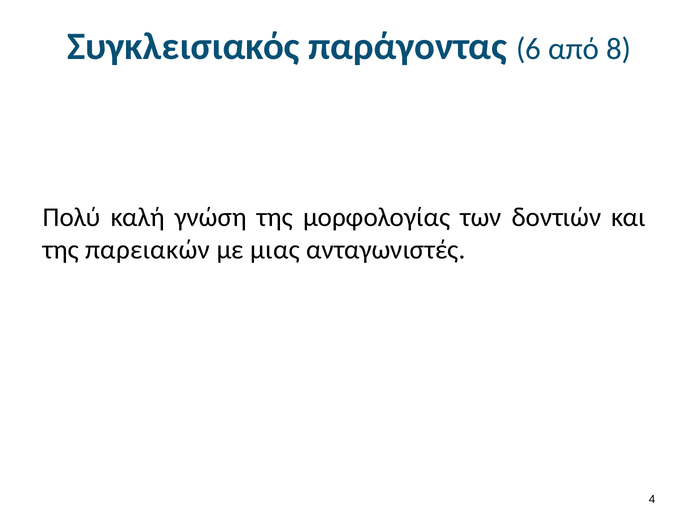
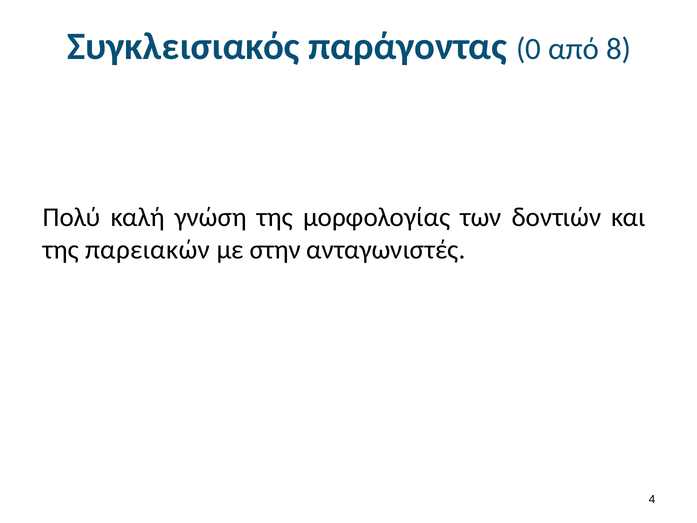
6: 6 -> 0
μιας: μιας -> στην
